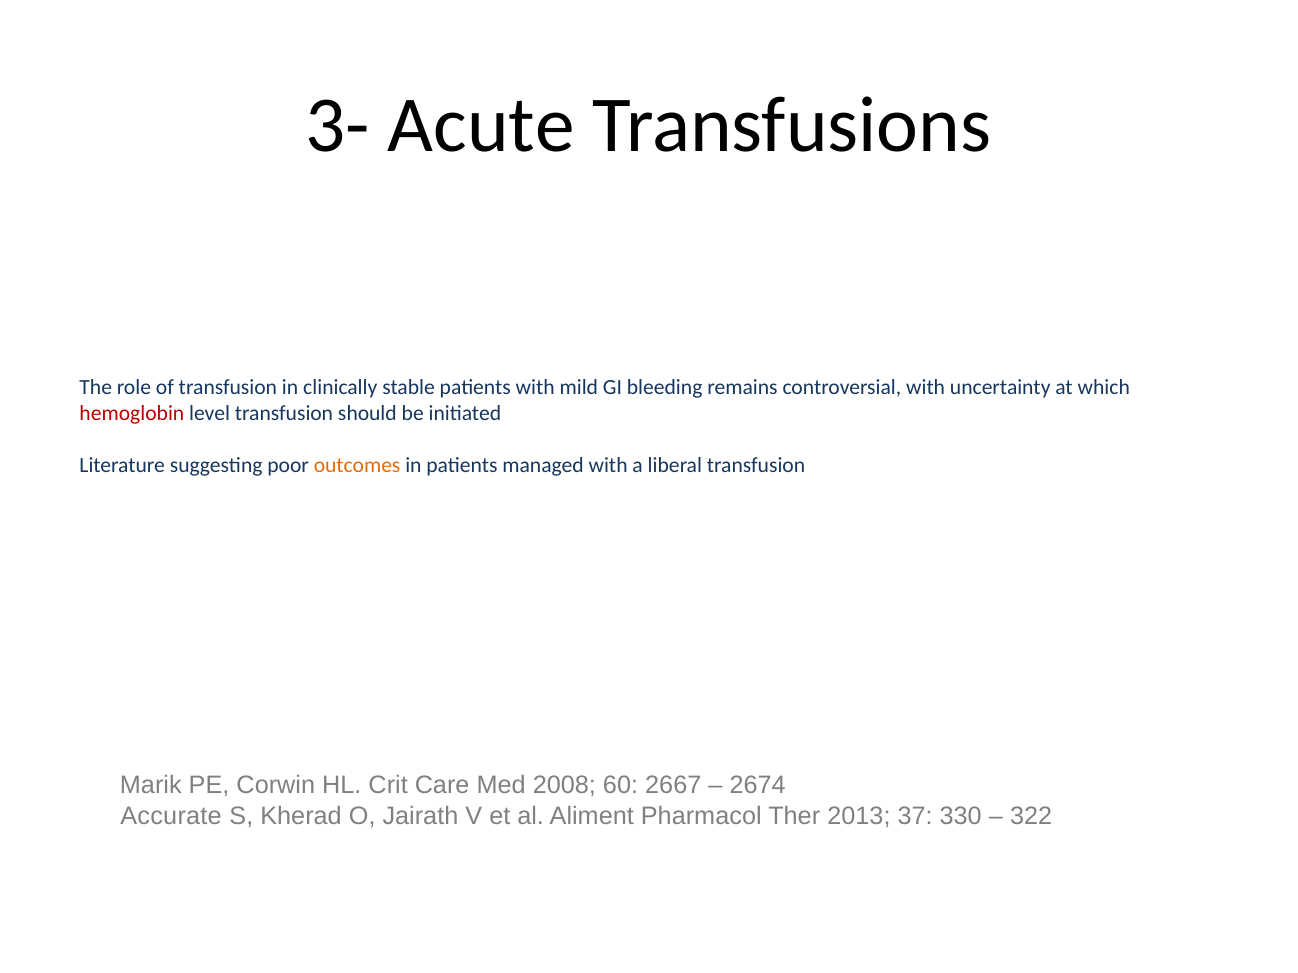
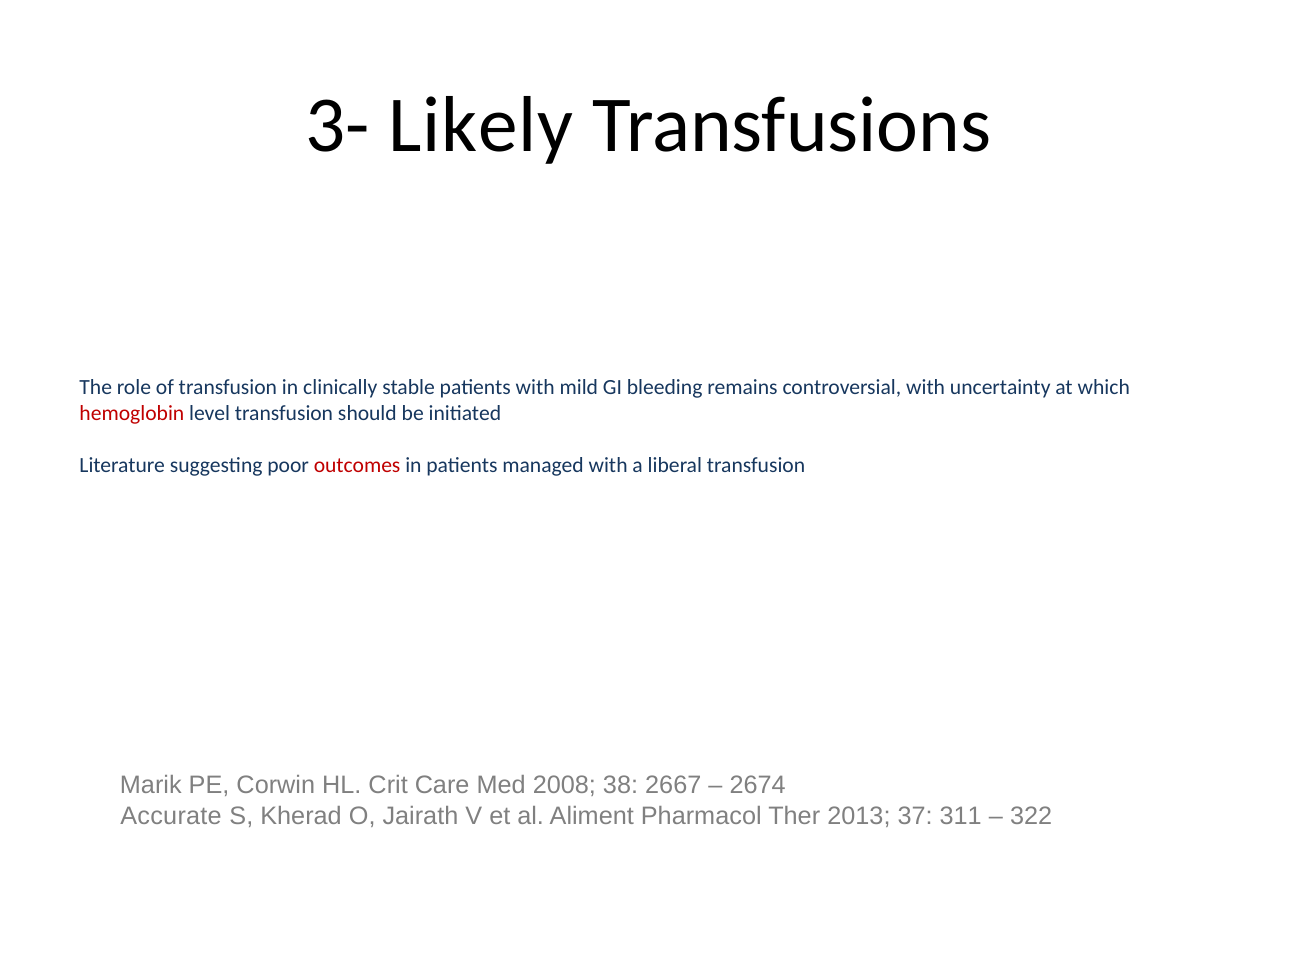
Acute: Acute -> Likely
outcomes colour: orange -> red
60: 60 -> 38
330: 330 -> 311
